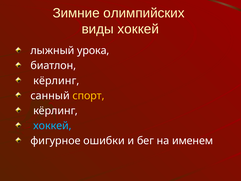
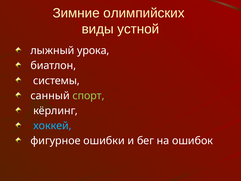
виды хоккей: хоккей -> устной
кёрлинг at (56, 81): кёрлинг -> системы
спорт colour: yellow -> light green
именем: именем -> ошибок
